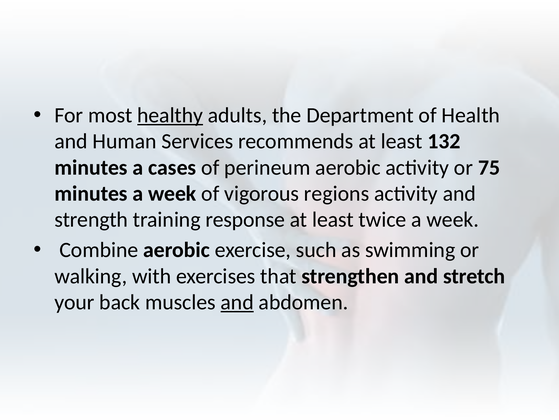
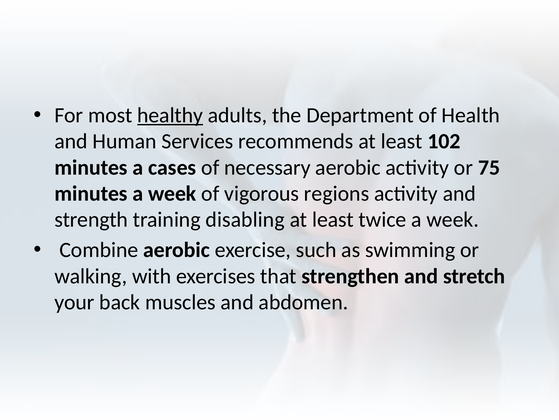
132: 132 -> 102
perineum: perineum -> necessary
response: response -> disabling
and at (237, 302) underline: present -> none
